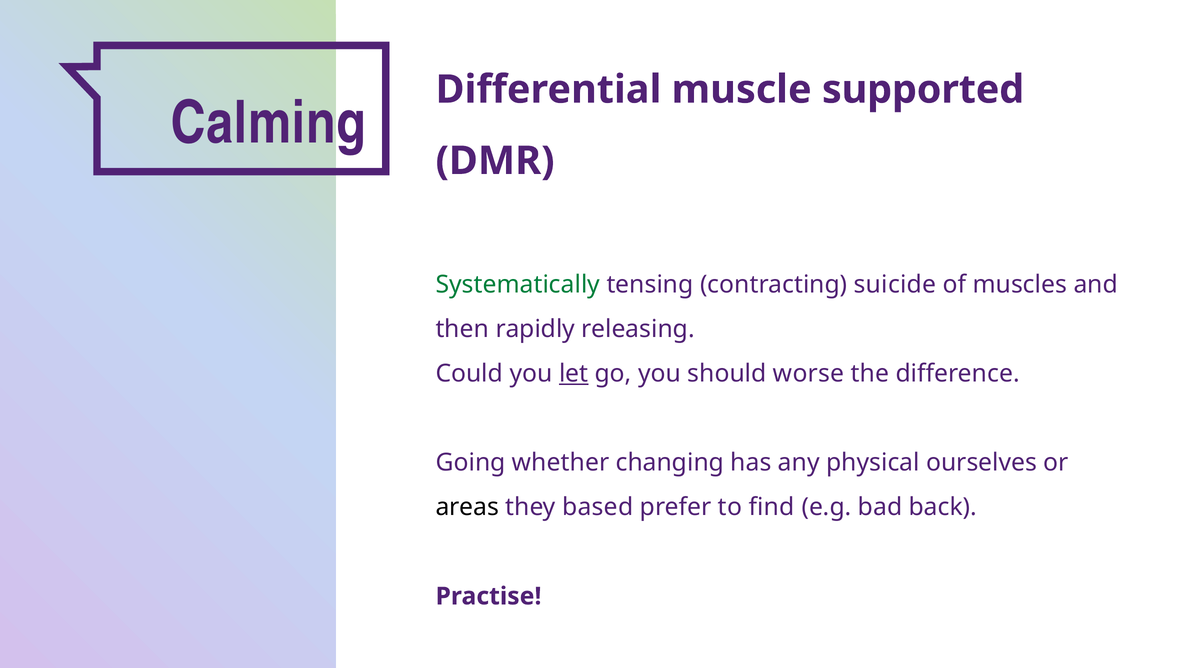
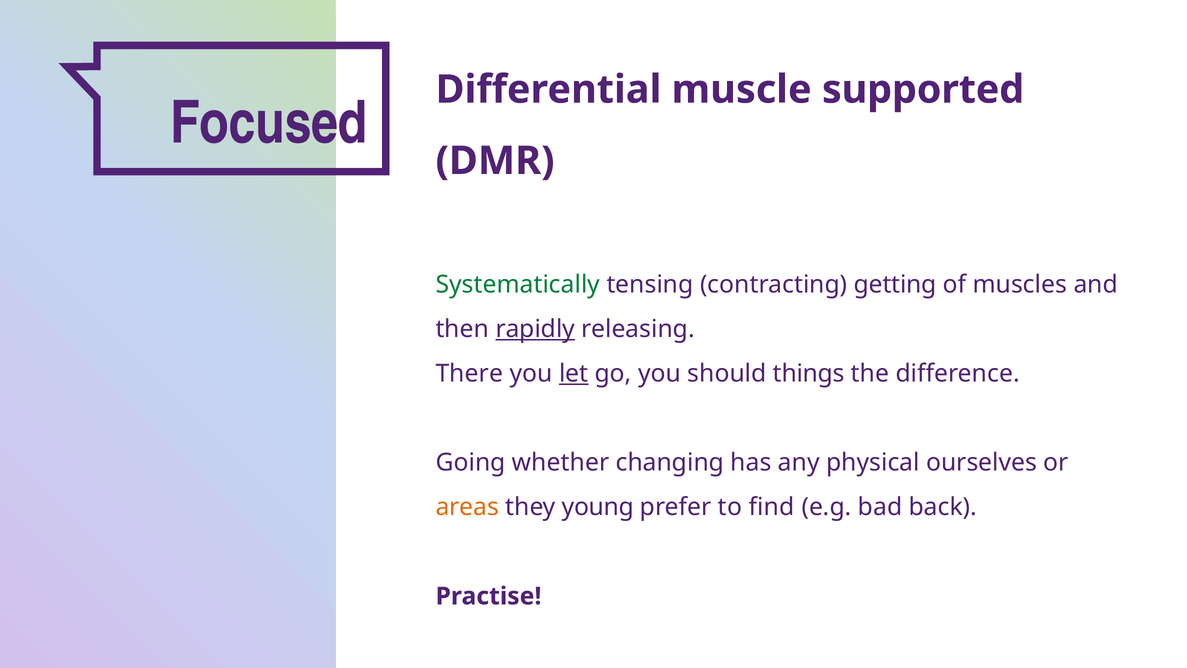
Calming: Calming -> Focused
suicide: suicide -> getting
rapidly underline: none -> present
Could: Could -> There
worse: worse -> things
areas colour: black -> orange
based: based -> young
